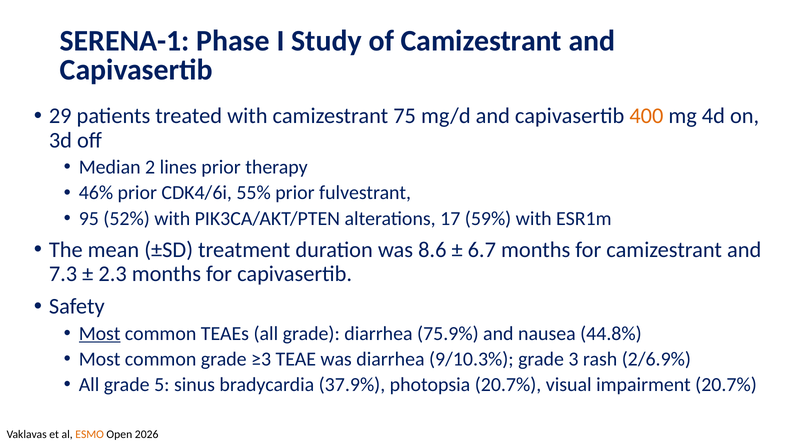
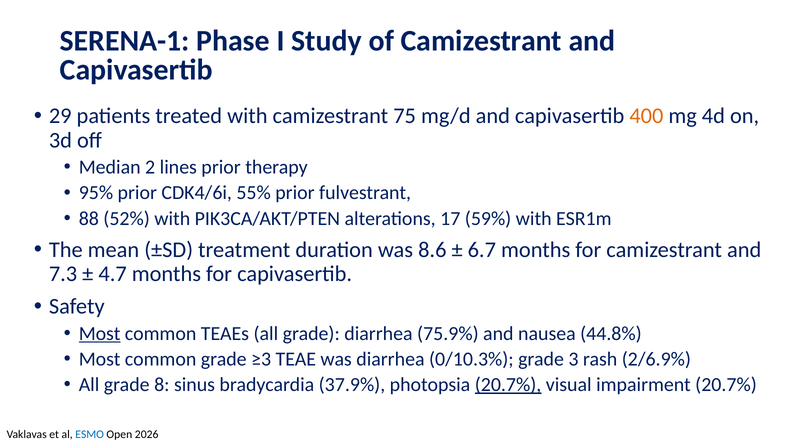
46%: 46% -> 95%
95: 95 -> 88
2.3: 2.3 -> 4.7
9/10.3%: 9/10.3% -> 0/10.3%
5: 5 -> 8
20.7% at (508, 385) underline: none -> present
ESMO colour: orange -> blue
